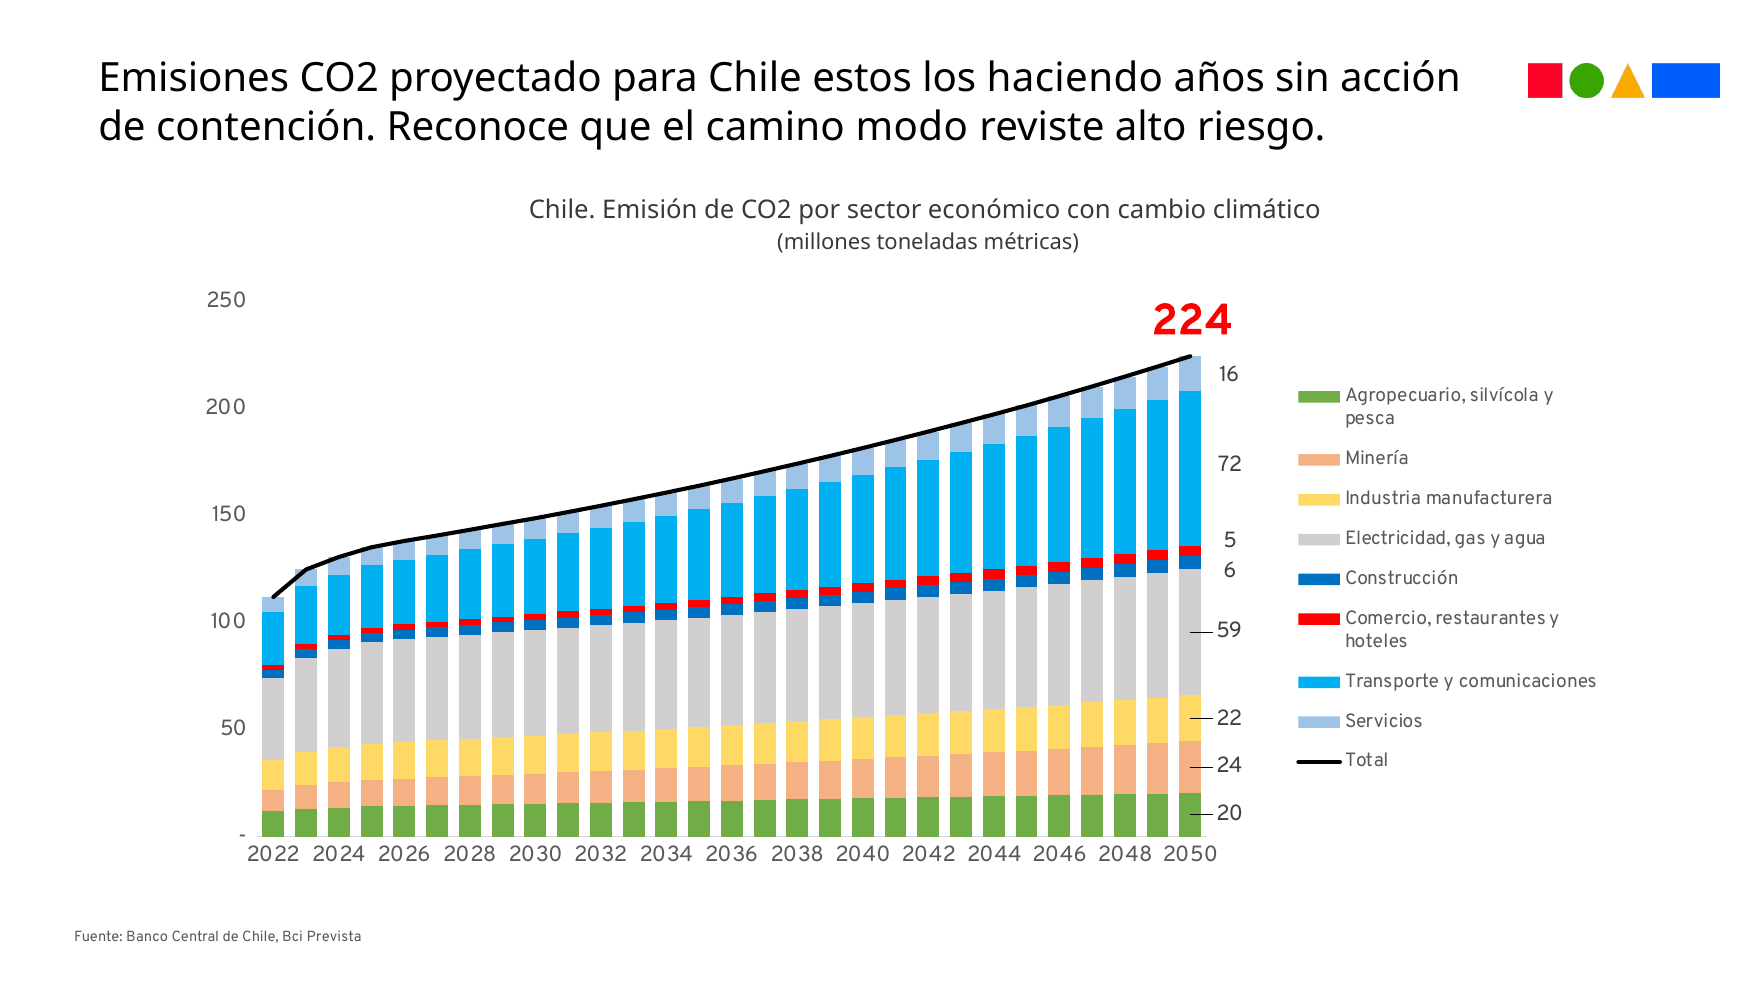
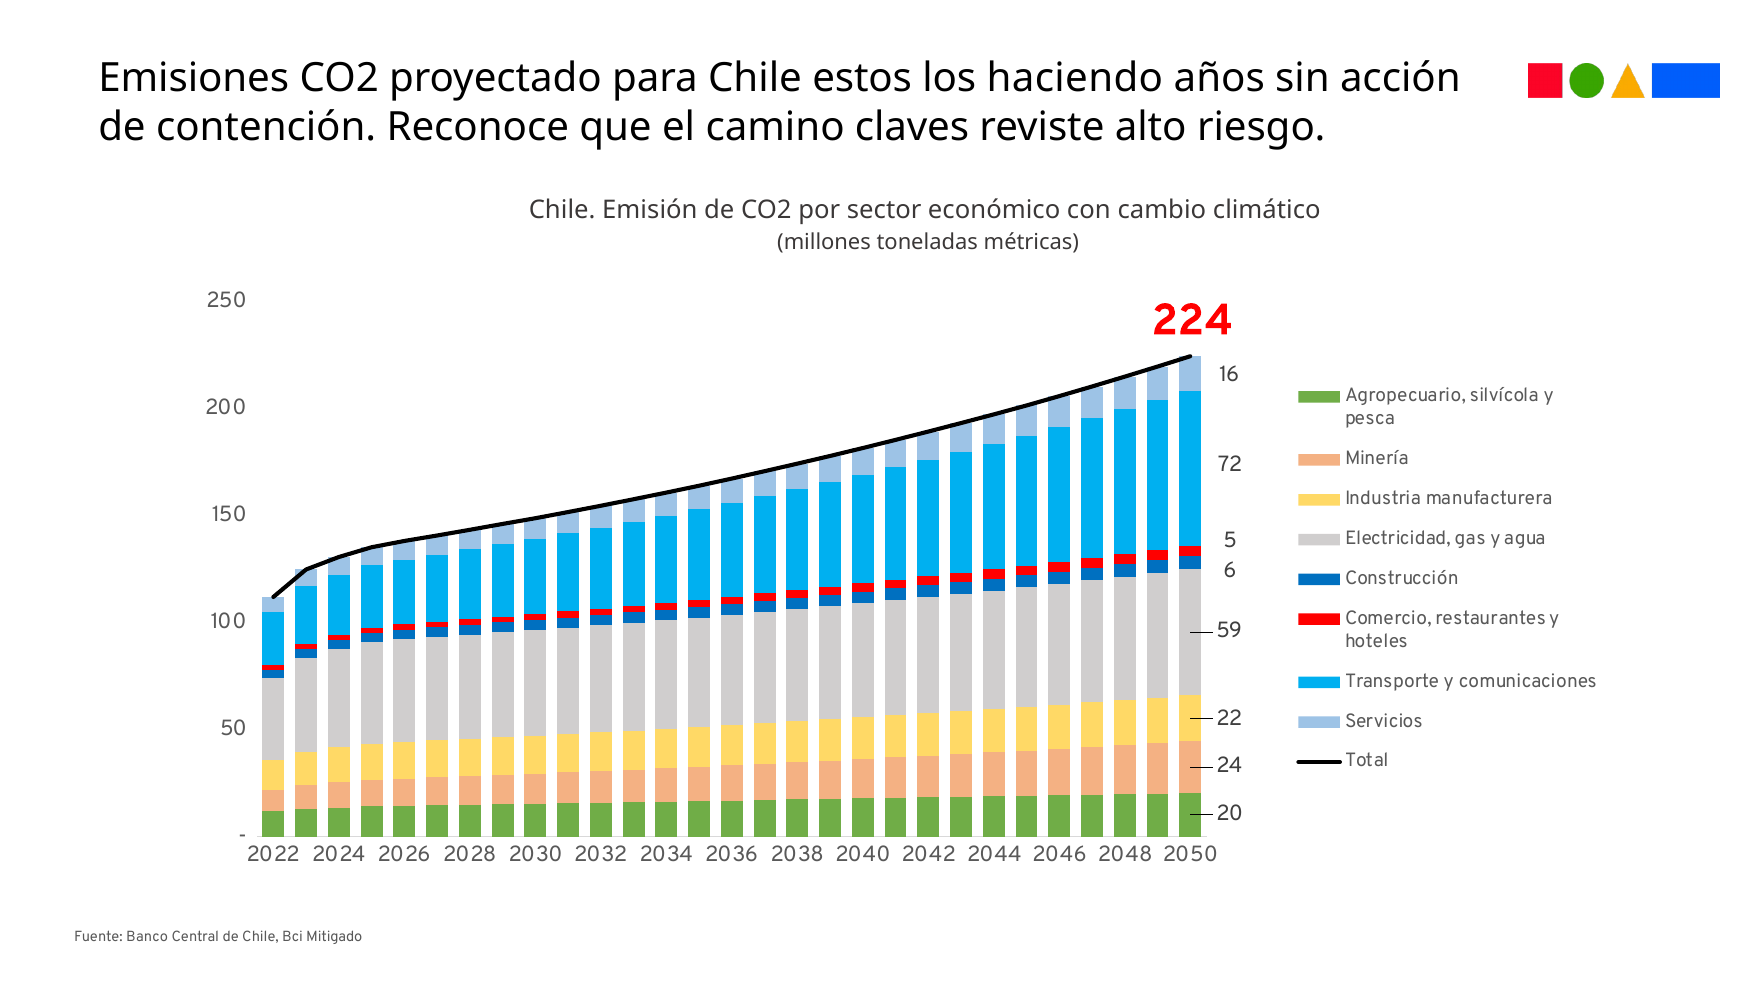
modo: modo -> claves
Prevista: Prevista -> Mitigado
